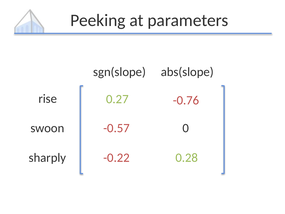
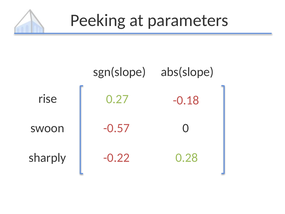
-0.76: -0.76 -> -0.18
